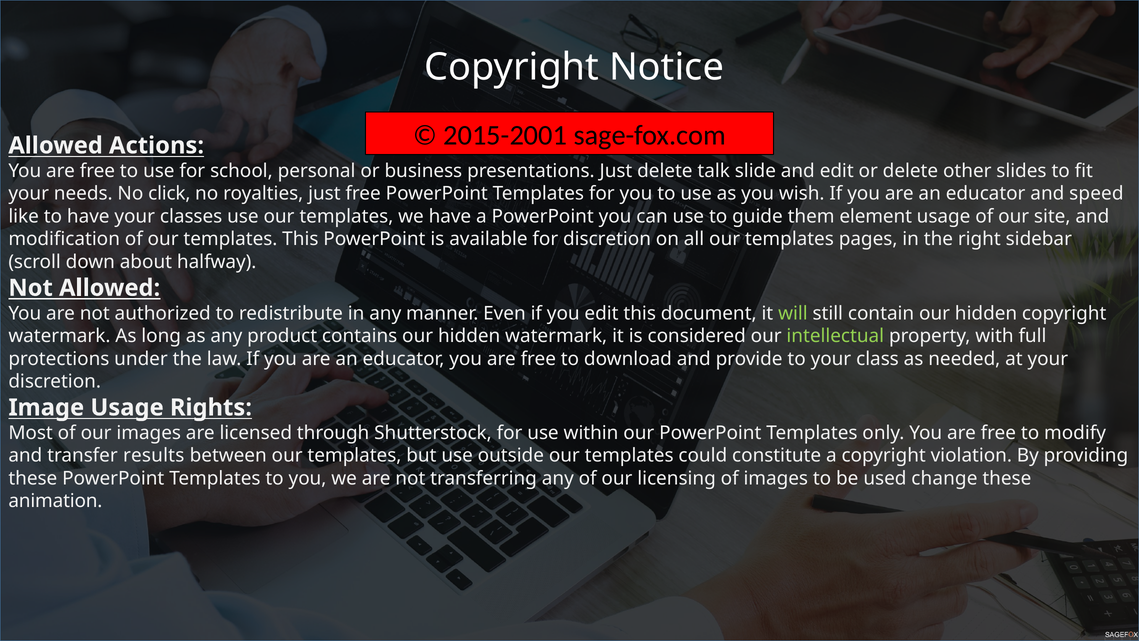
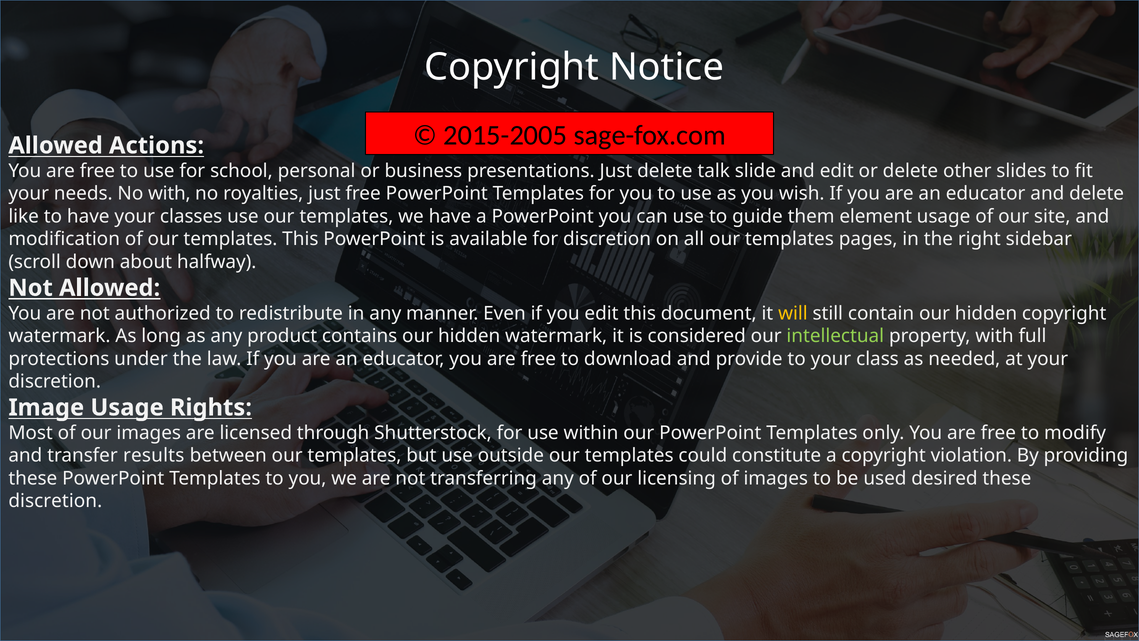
2015-2001: 2015-2001 -> 2015-2005
No click: click -> with
and speed: speed -> delete
will colour: light green -> yellow
change: change -> desired
animation at (55, 501): animation -> discretion
